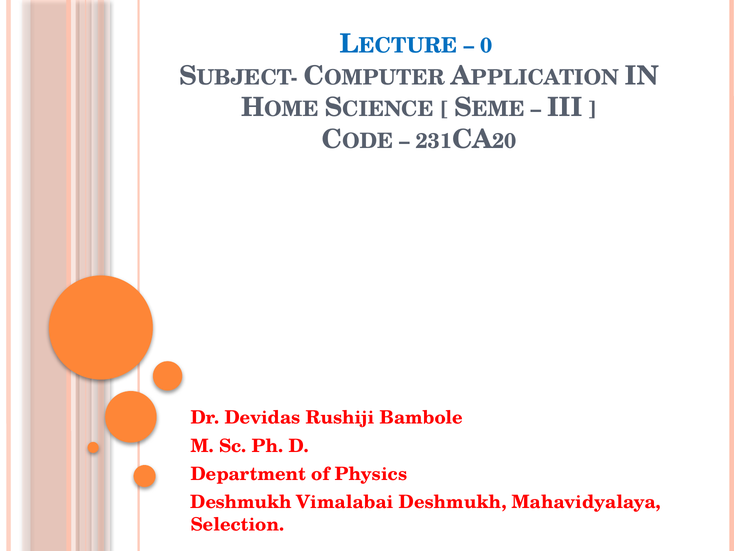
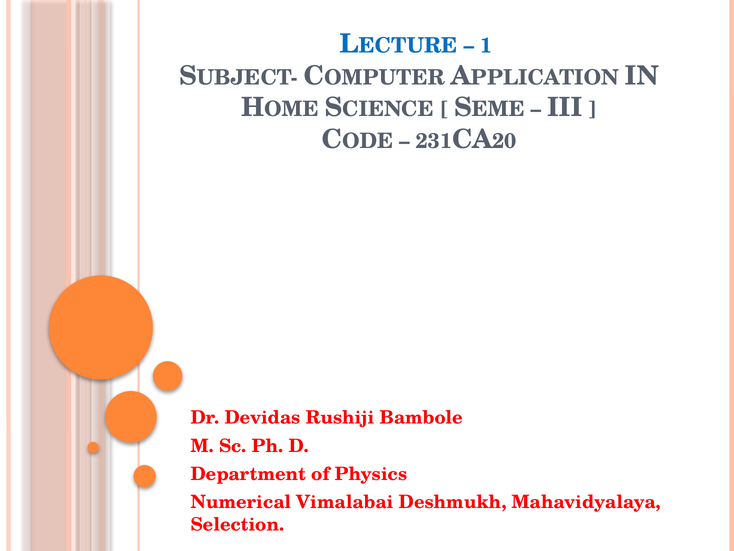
0: 0 -> 1
Deshmukh at (241, 502): Deshmukh -> Numerical
